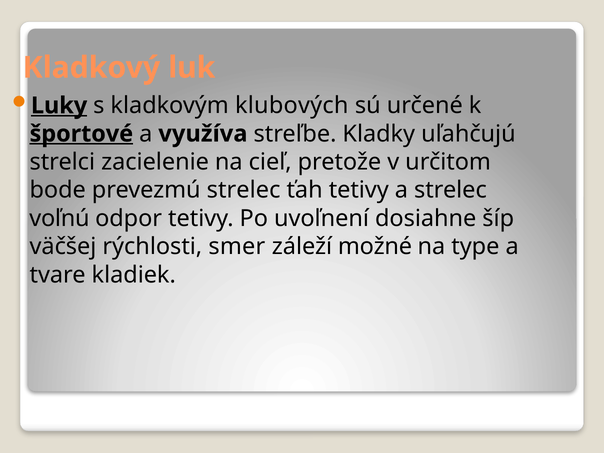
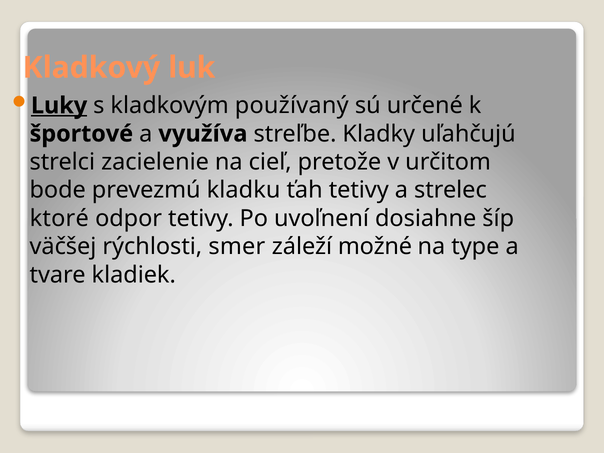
klubových: klubových -> používaný
športové underline: present -> none
prevezmú strelec: strelec -> kladku
voľnú: voľnú -> ktoré
